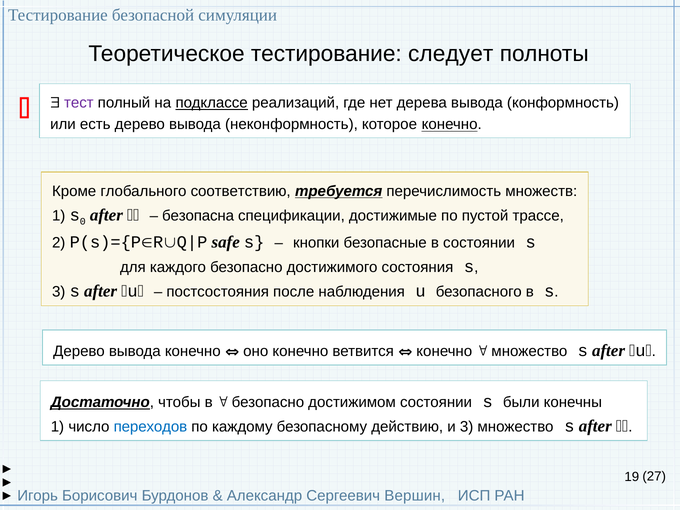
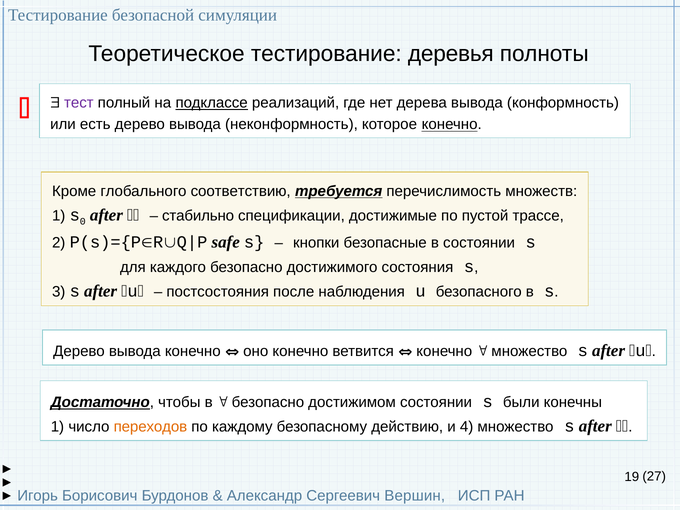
следует: следует -> деревья
безопасна: безопасна -> стабильно
переходов colour: blue -> orange
и 3: 3 -> 4
